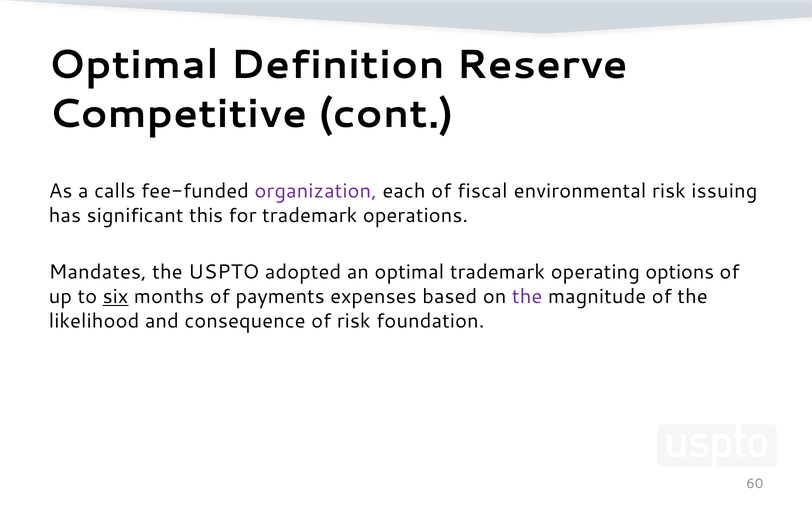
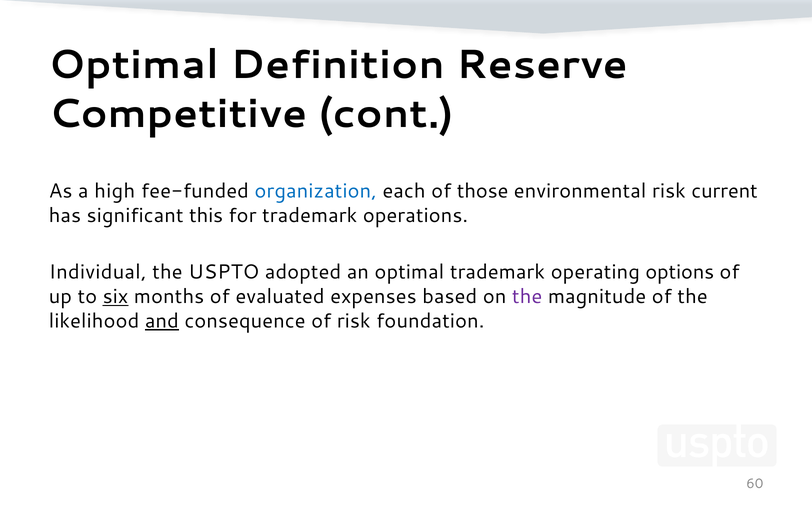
calls: calls -> high
organization colour: purple -> blue
fiscal: fiscal -> those
issuing: issuing -> current
Mandates: Mandates -> Individual
payments: payments -> evaluated
and underline: none -> present
